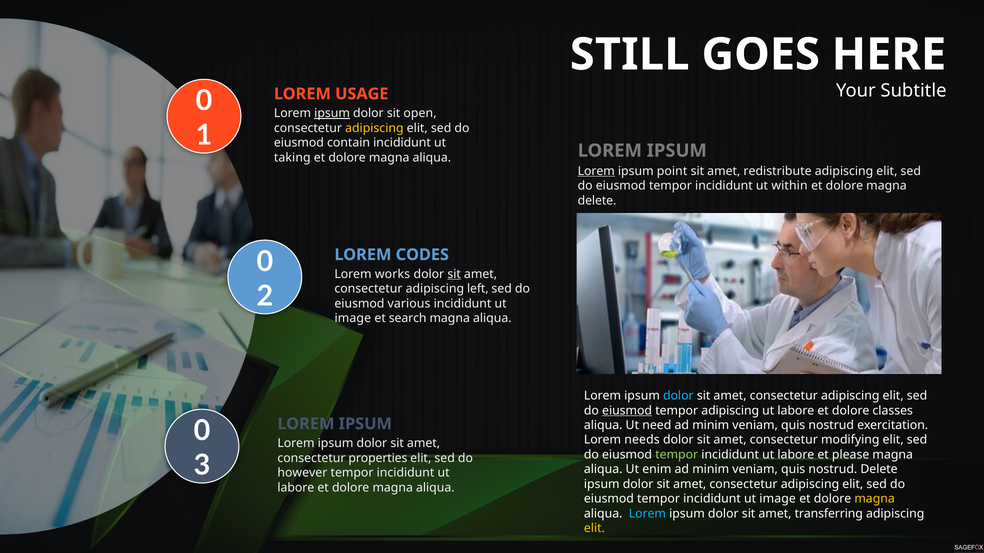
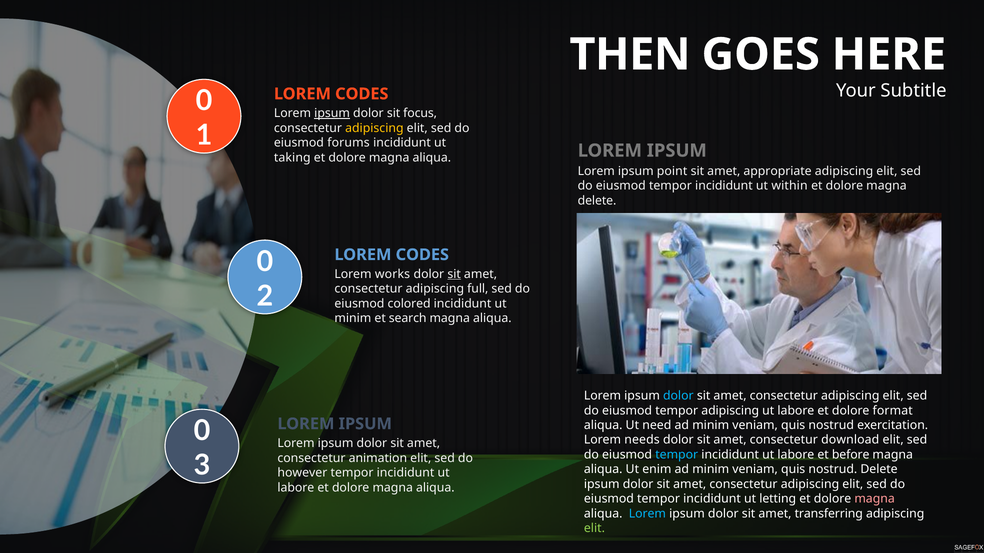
STILL: STILL -> THEN
USAGE at (362, 94): USAGE -> CODES
open: open -> focus
contain: contain -> forums
Lorem at (596, 171) underline: present -> none
redistribute: redistribute -> appropriate
left: left -> full
various: various -> colored
image at (353, 319): image -> minim
eiusmod at (627, 411) underline: present -> none
classes: classes -> format
modifying: modifying -> download
tempor at (677, 455) colour: light green -> light blue
please: please -> before
properties: properties -> animation
tempor incididunt ut image: image -> letting
magna at (875, 499) colour: yellow -> pink
elit at (594, 529) colour: yellow -> light green
